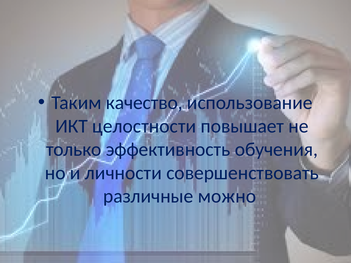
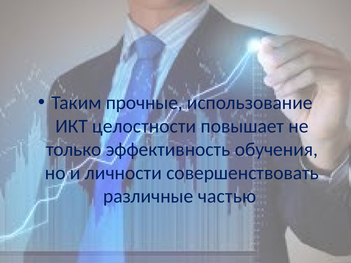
качество: качество -> прочные
можно: можно -> частью
